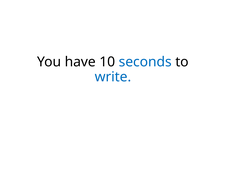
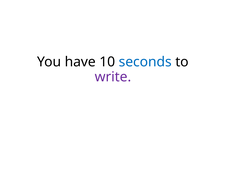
write colour: blue -> purple
